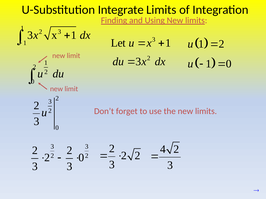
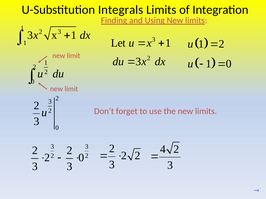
Integrate: Integrate -> Integrals
